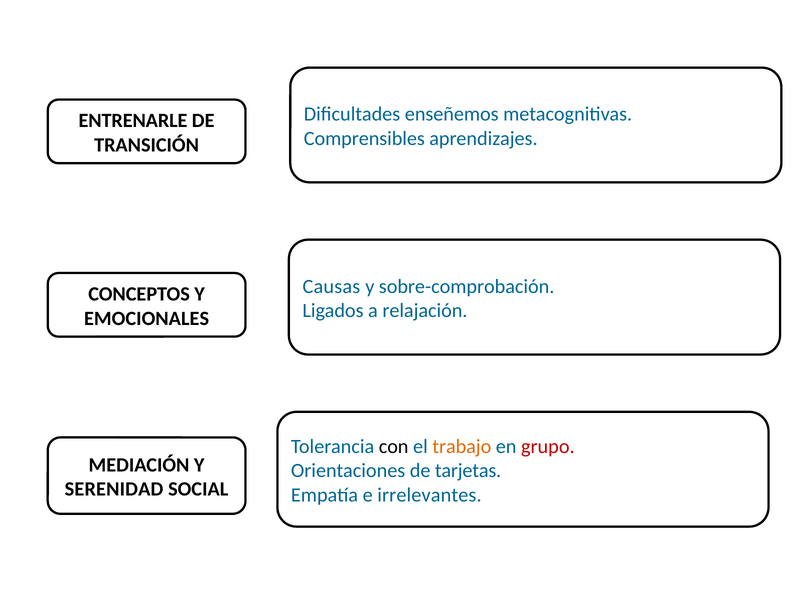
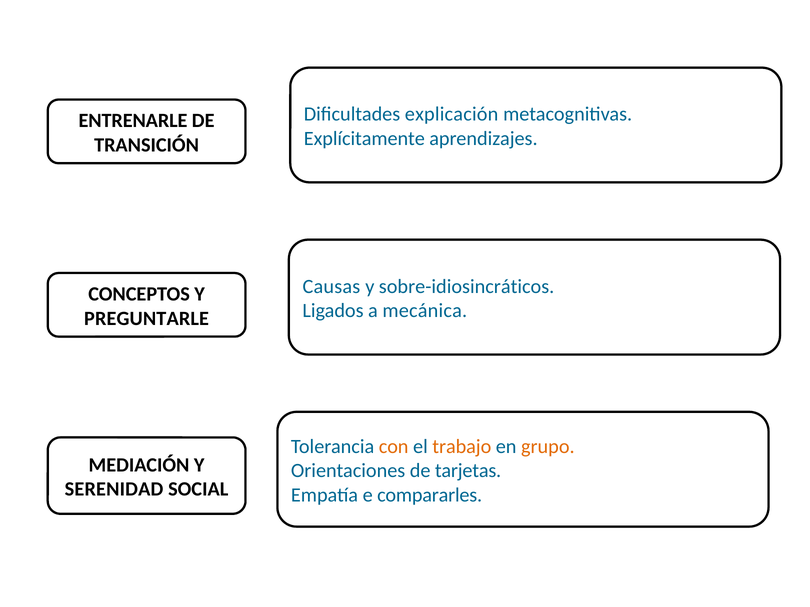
enseñemos: enseñemos -> explicación
Comprensibles: Comprensibles -> Explícitamente
sobre-comprobación: sobre-comprobación -> sobre-idiosincráticos
relajación: relajación -> mecánica
EMOCIONALES: EMOCIONALES -> PREGUNTARLE
con colour: black -> orange
grupo colour: red -> orange
irrelevantes: irrelevantes -> compararles
